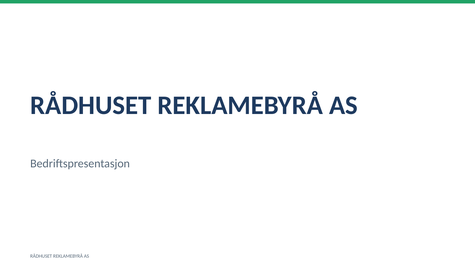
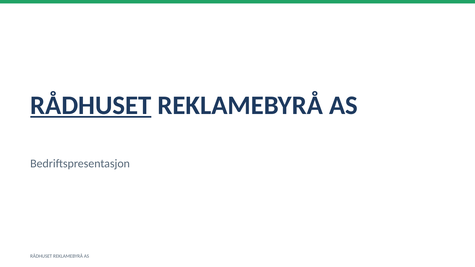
RÅDHUSET at (91, 105) underline: none -> present
